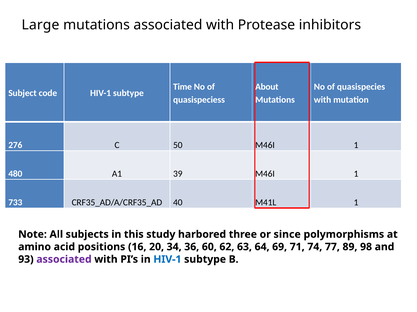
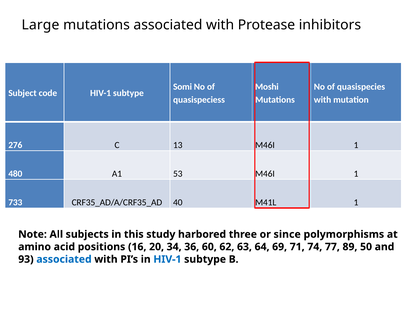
Time: Time -> Somi
About: About -> Moshi
50: 50 -> 13
39: 39 -> 53
98: 98 -> 50
associated at (64, 260) colour: purple -> blue
